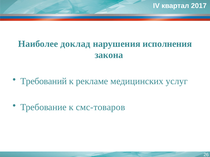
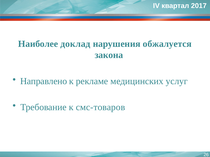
исполнения: исполнения -> обжалуется
Требований: Требований -> Направлено
